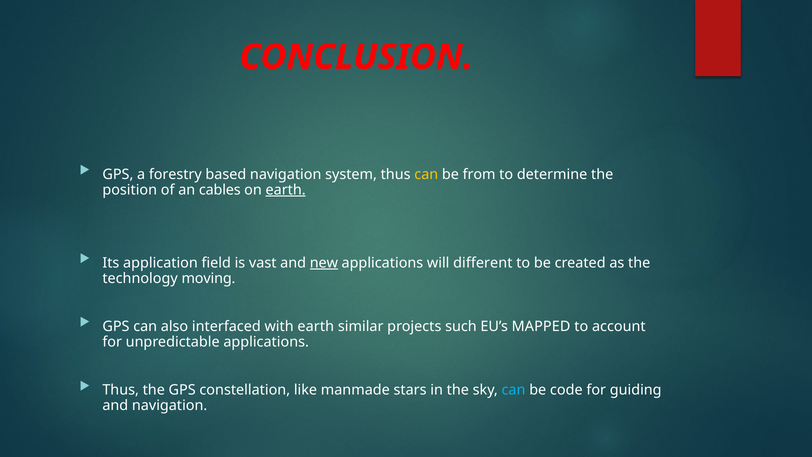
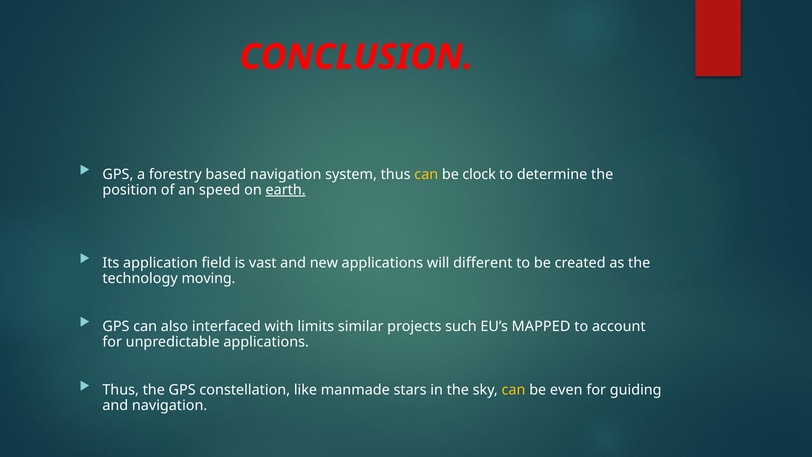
from: from -> clock
cables: cables -> speed
new underline: present -> none
with earth: earth -> limits
can at (514, 390) colour: light blue -> yellow
code: code -> even
